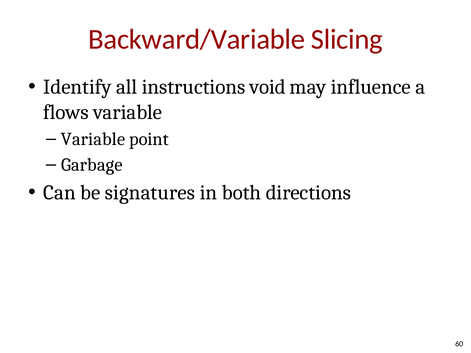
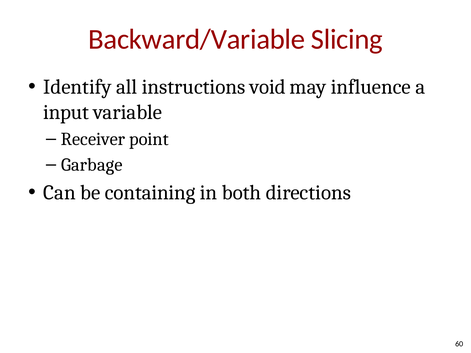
flows: flows -> input
Variable at (93, 139): Variable -> Receiver
signatures: signatures -> containing
